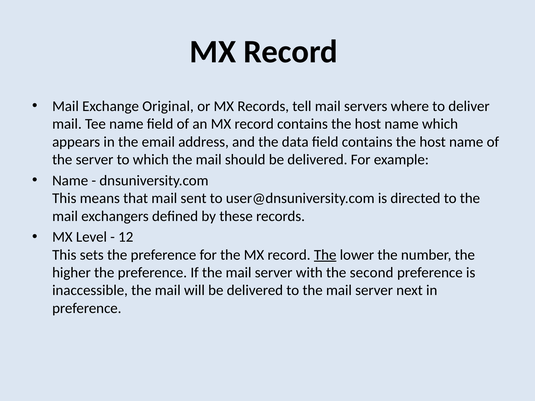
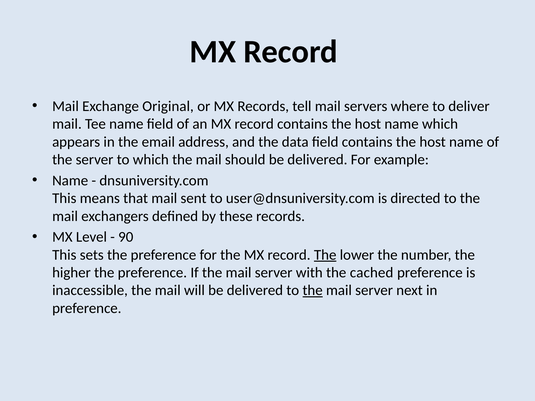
12: 12 -> 90
second: second -> cached
the at (313, 291) underline: none -> present
